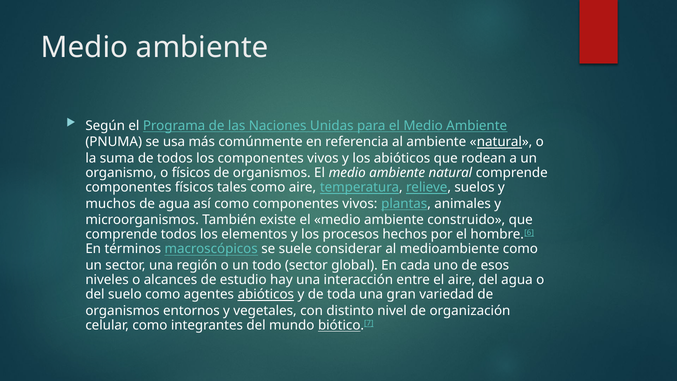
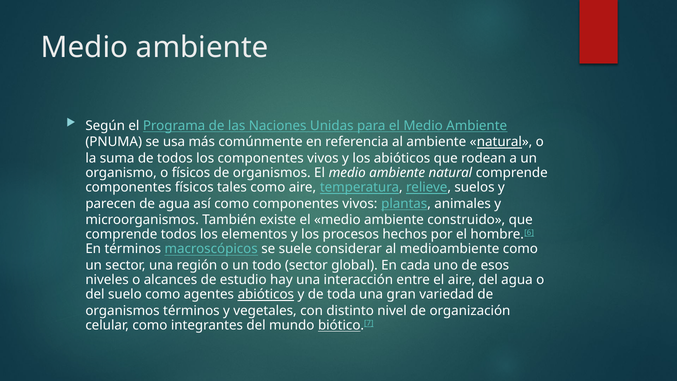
muchos: muchos -> parecen
organismos entornos: entornos -> términos
